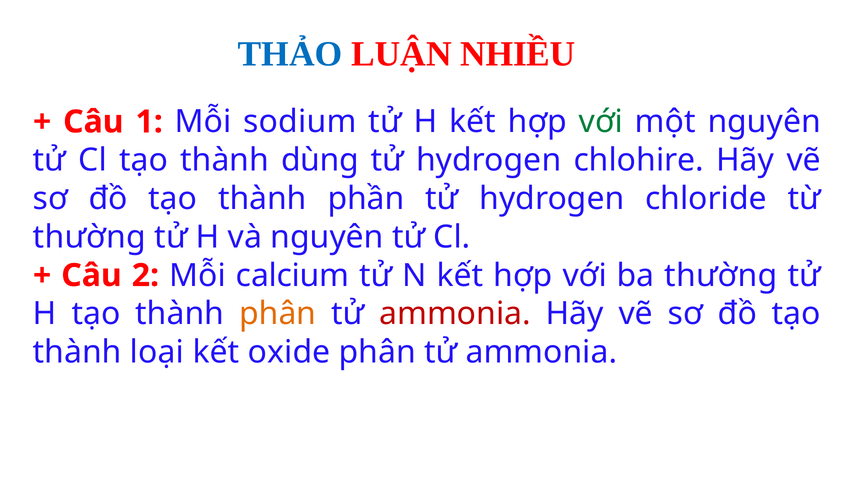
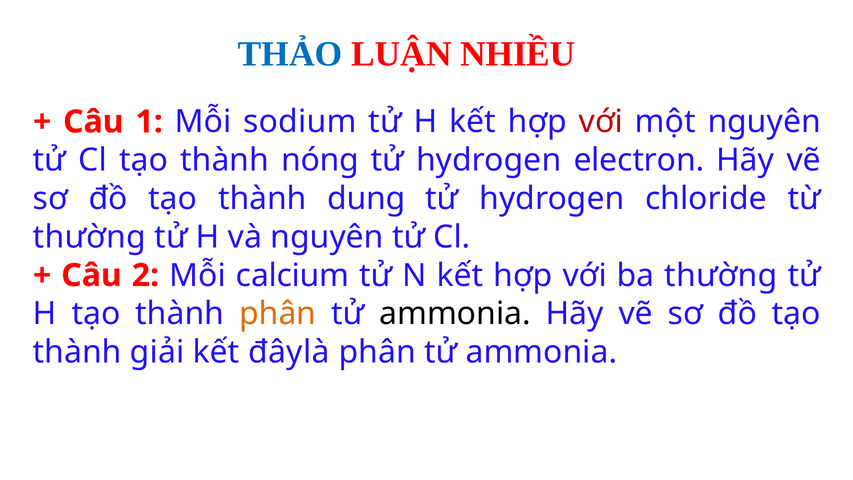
với at (601, 122) colour: green -> red
dùng: dùng -> nóng
chlohire: chlohire -> electron
phần: phần -> dung
ammonia at (455, 314) colour: red -> black
loại: loại -> giải
oxide: oxide -> đâylà
